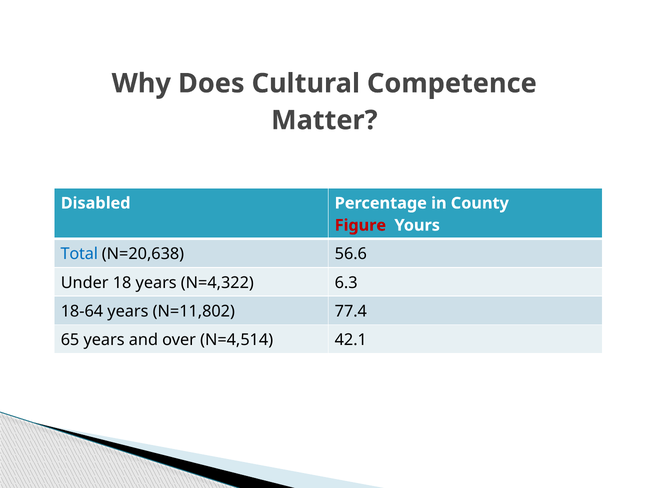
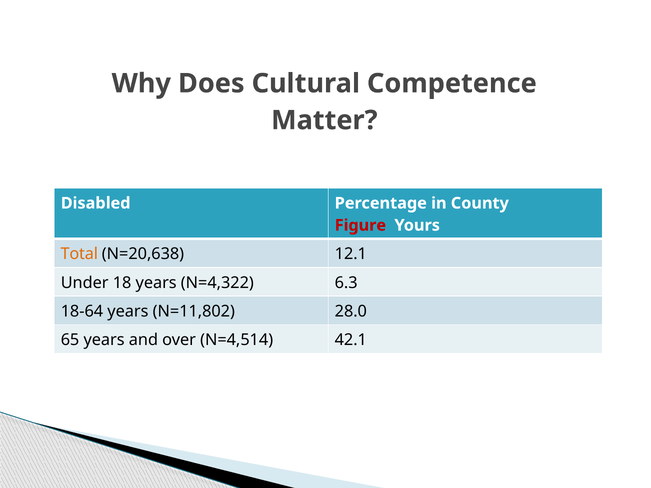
Total colour: blue -> orange
56.6: 56.6 -> 12.1
77.4: 77.4 -> 28.0
